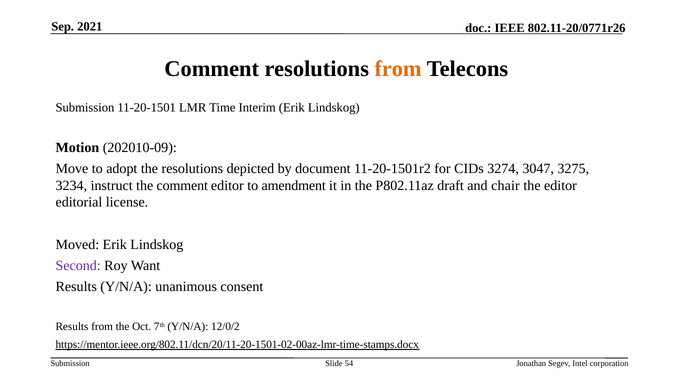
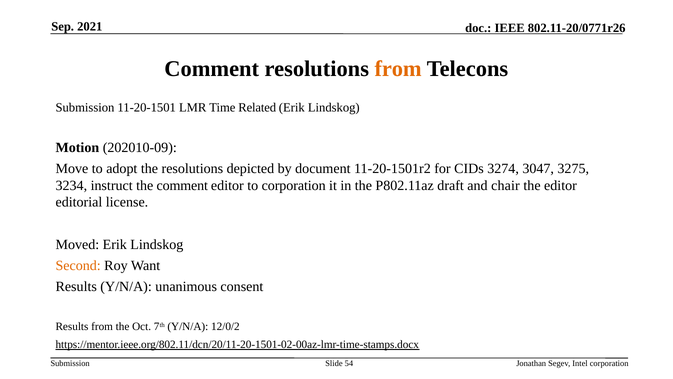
Interim: Interim -> Related
to amendment: amendment -> corporation
Second colour: purple -> orange
